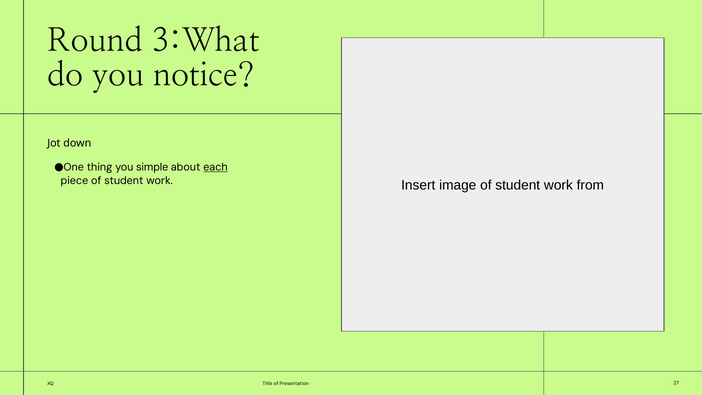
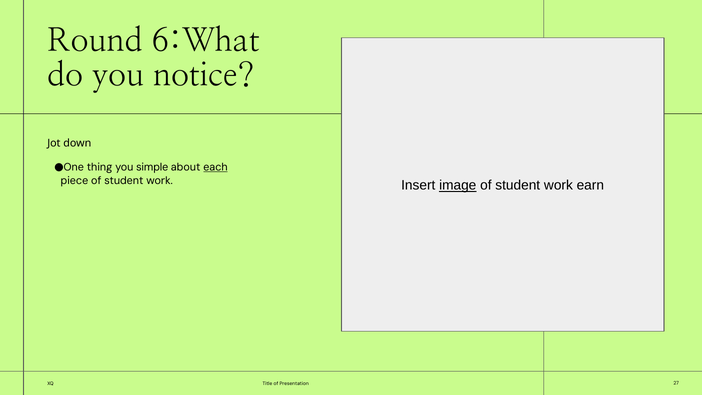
3:What: 3:What -> 6:What
image underline: none -> present
from: from -> earn
